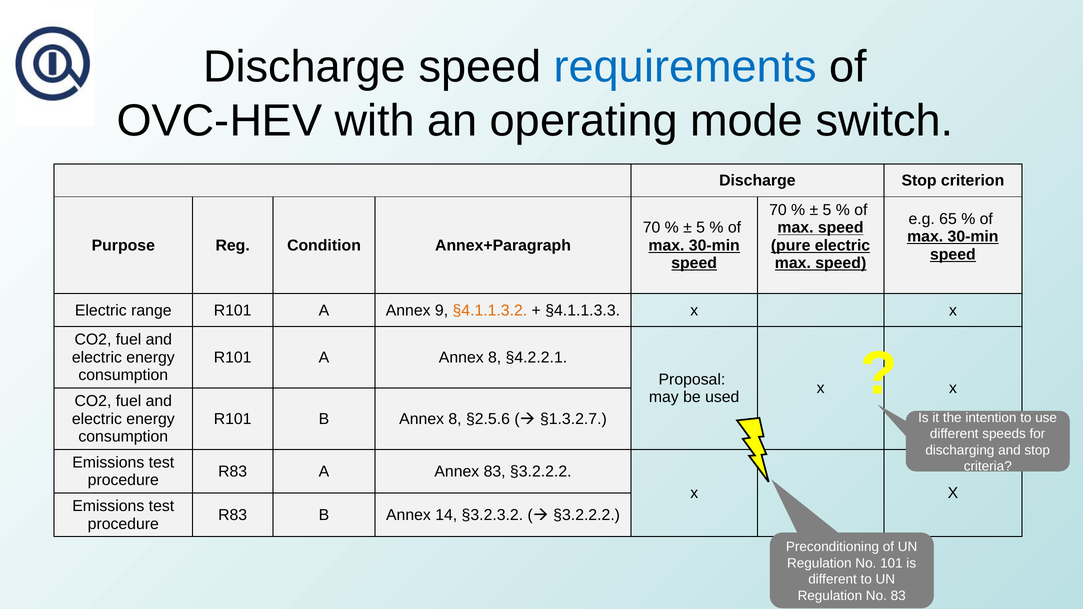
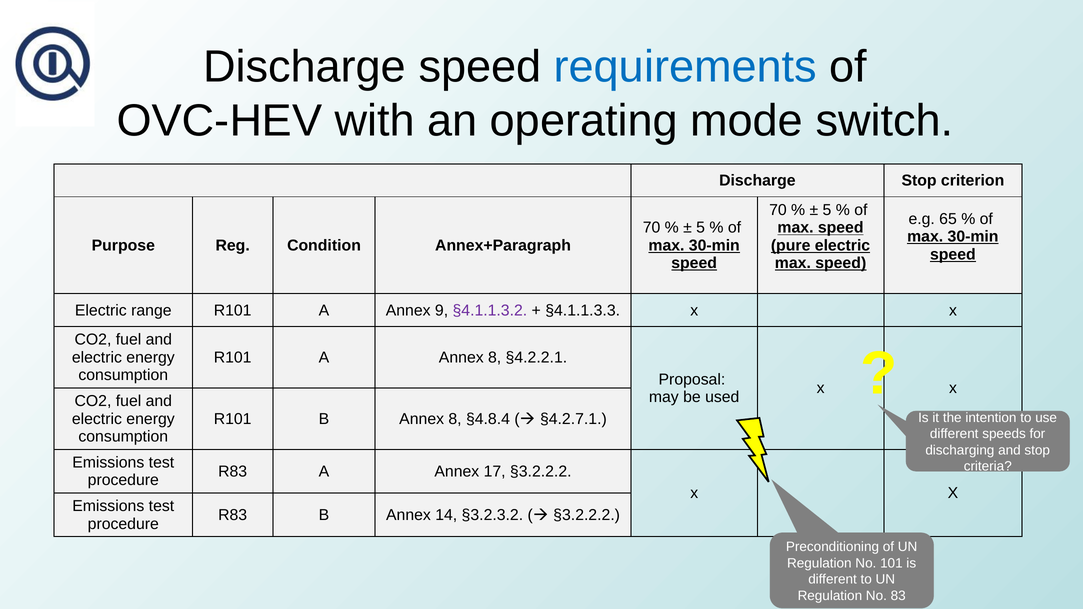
§4.1.1.3.2 colour: orange -> purple
§2.5.6: §2.5.6 -> §4.8.4
§1.3.2.7: §1.3.2.7 -> §4.2.7.1
Annex 83: 83 -> 17
